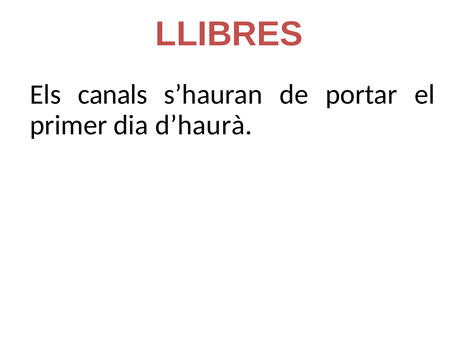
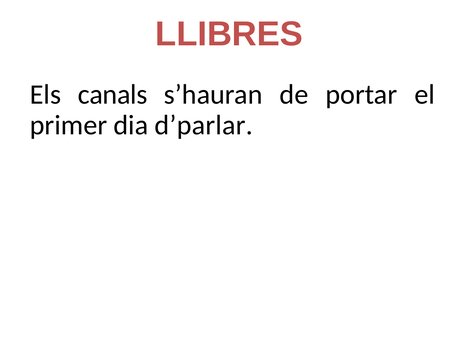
d’haurà: d’haurà -> d’parlar
